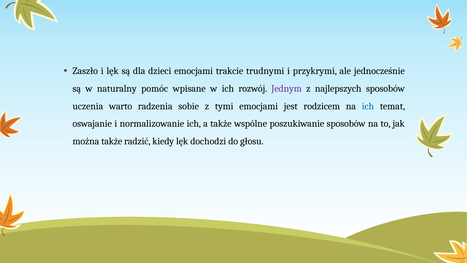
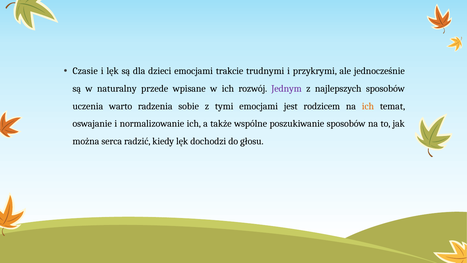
Zaszło: Zaszło -> Czasie
pomóc: pomóc -> przede
ich at (368, 106) colour: blue -> orange
można także: także -> serca
